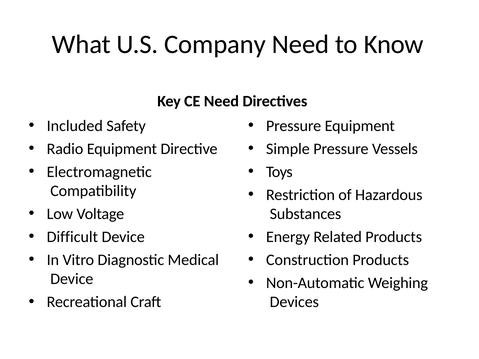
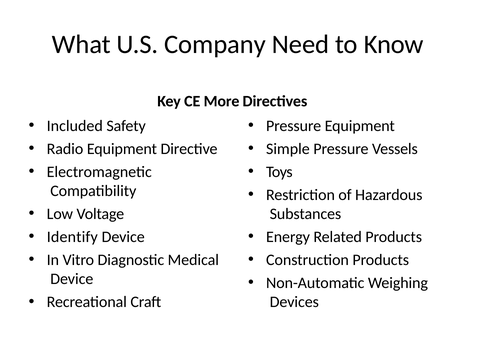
CE Need: Need -> More
Difficult: Difficult -> Identify
